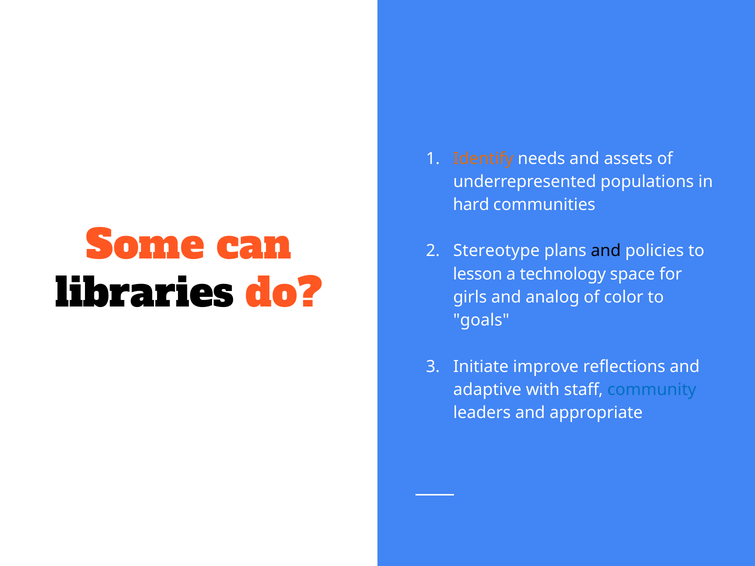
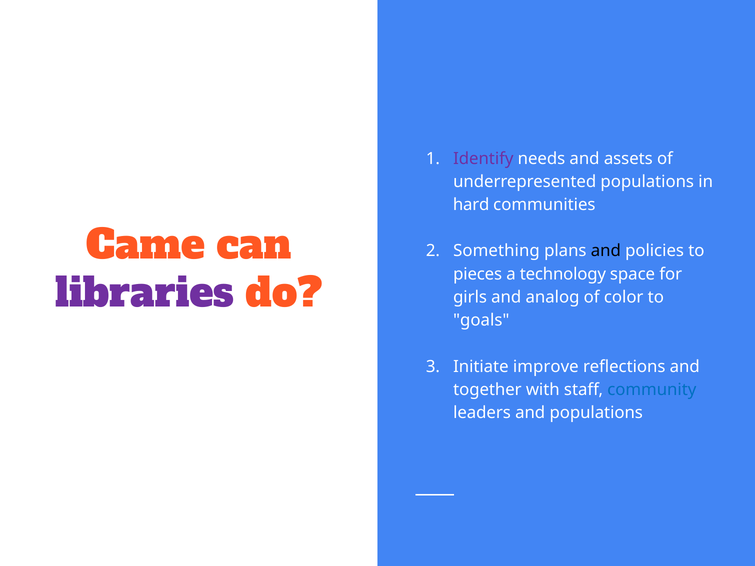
Identify colour: orange -> purple
Some: Some -> Came
Stereotype: Stereotype -> Something
lesson: lesson -> pieces
libraries colour: black -> purple
adaptive: adaptive -> together
and appropriate: appropriate -> populations
